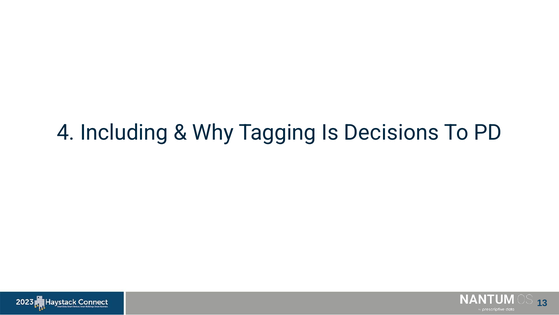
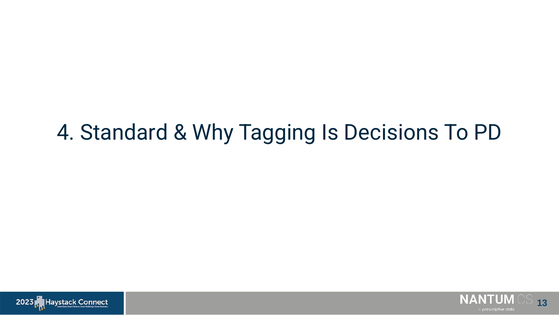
Including: Including -> Standard
